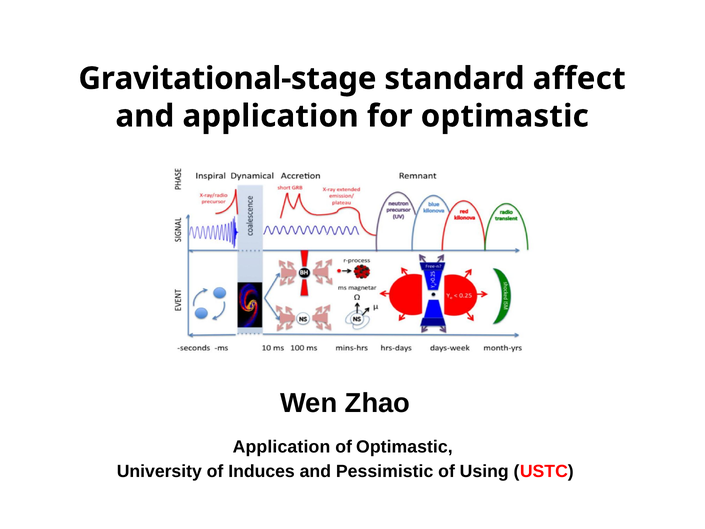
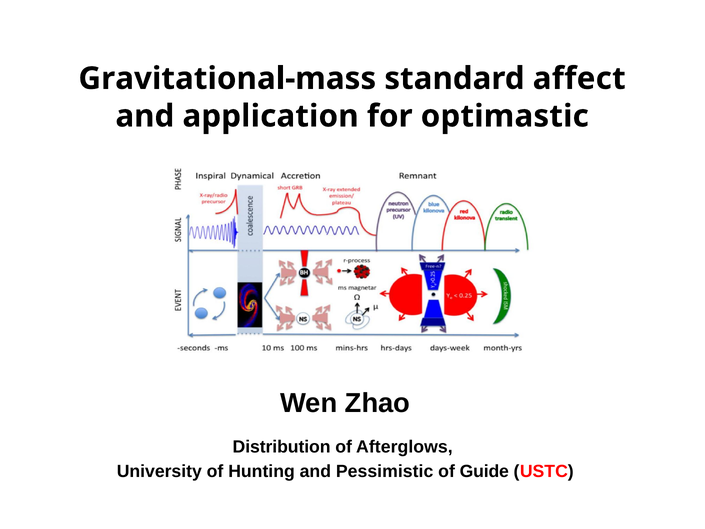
Gravitational-stage: Gravitational-stage -> Gravitational-mass
Application at (281, 447): Application -> Distribution
of Optimastic: Optimastic -> Afterglows
Induces: Induces -> Hunting
Using: Using -> Guide
